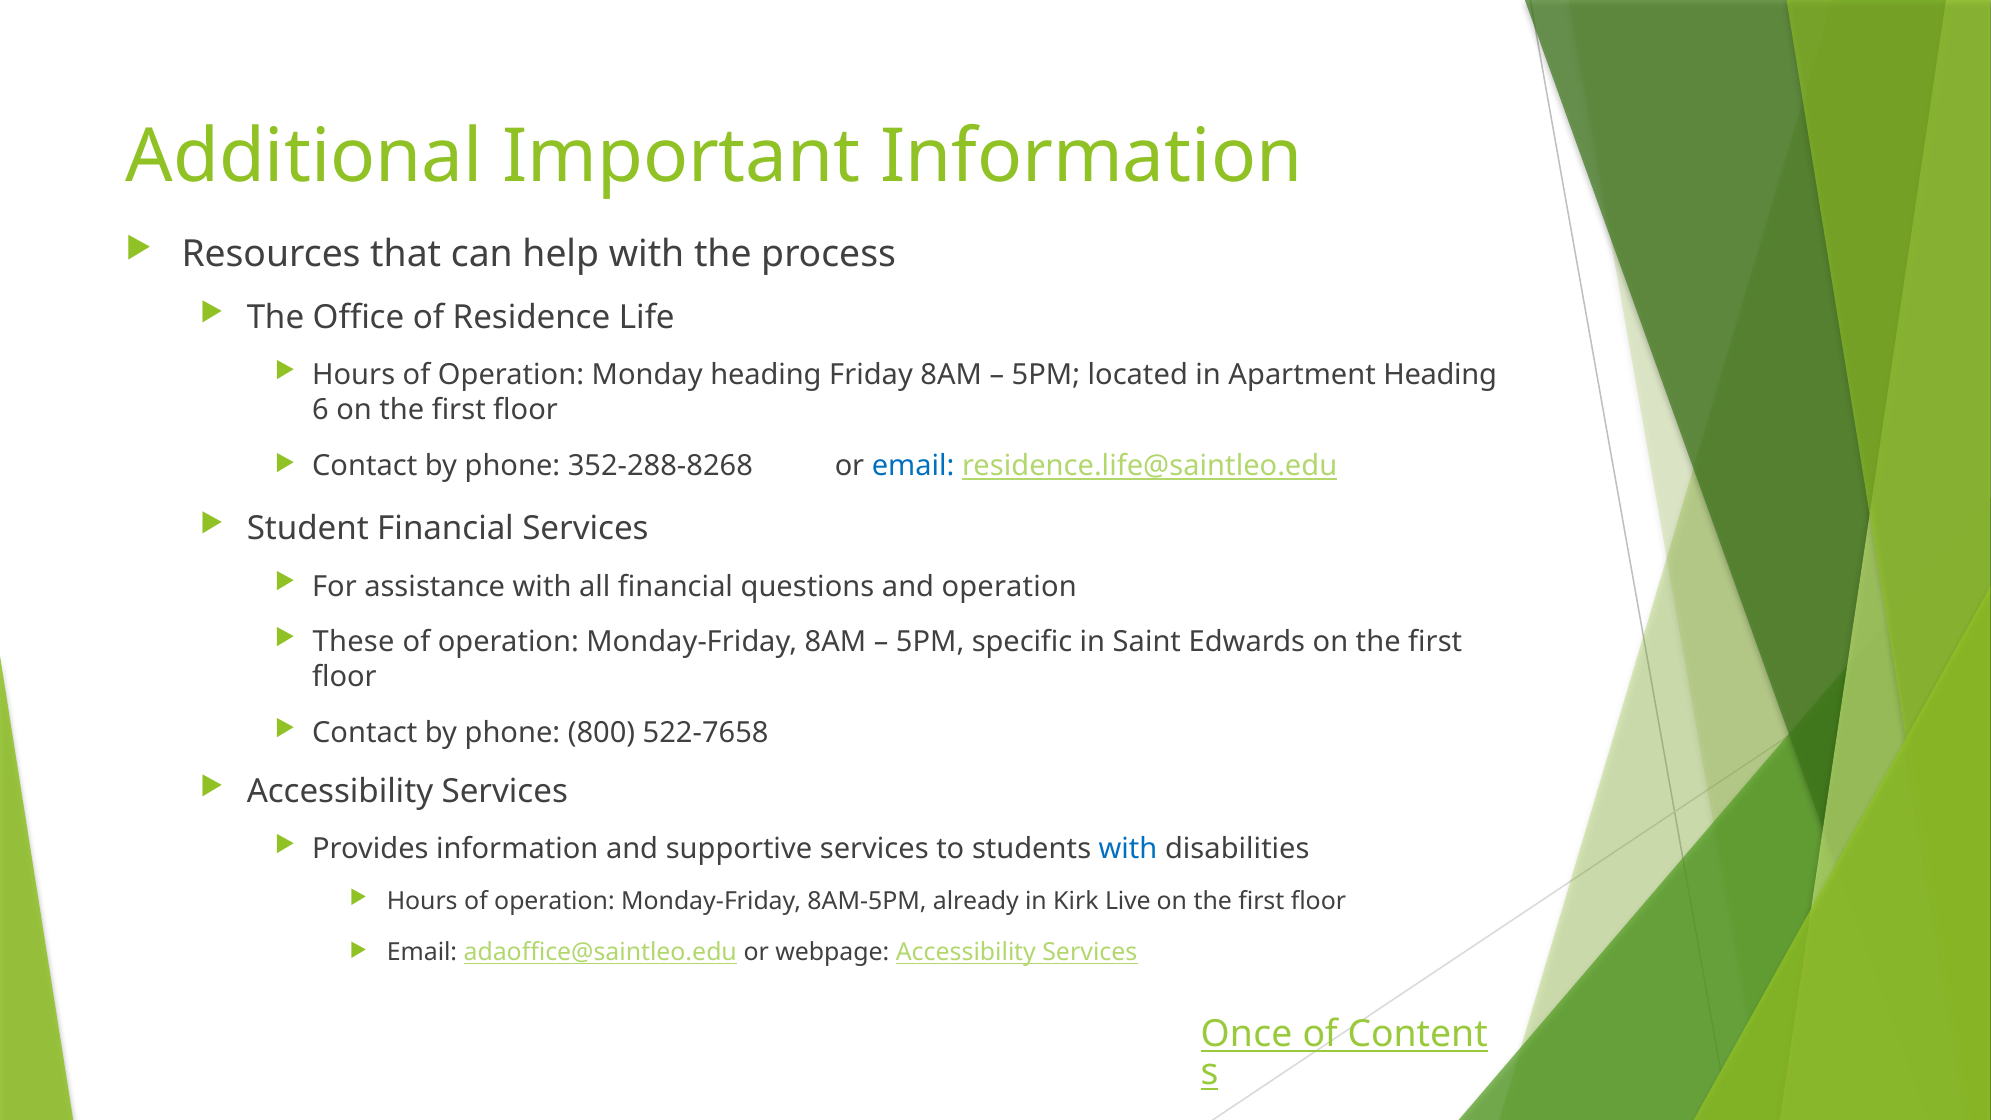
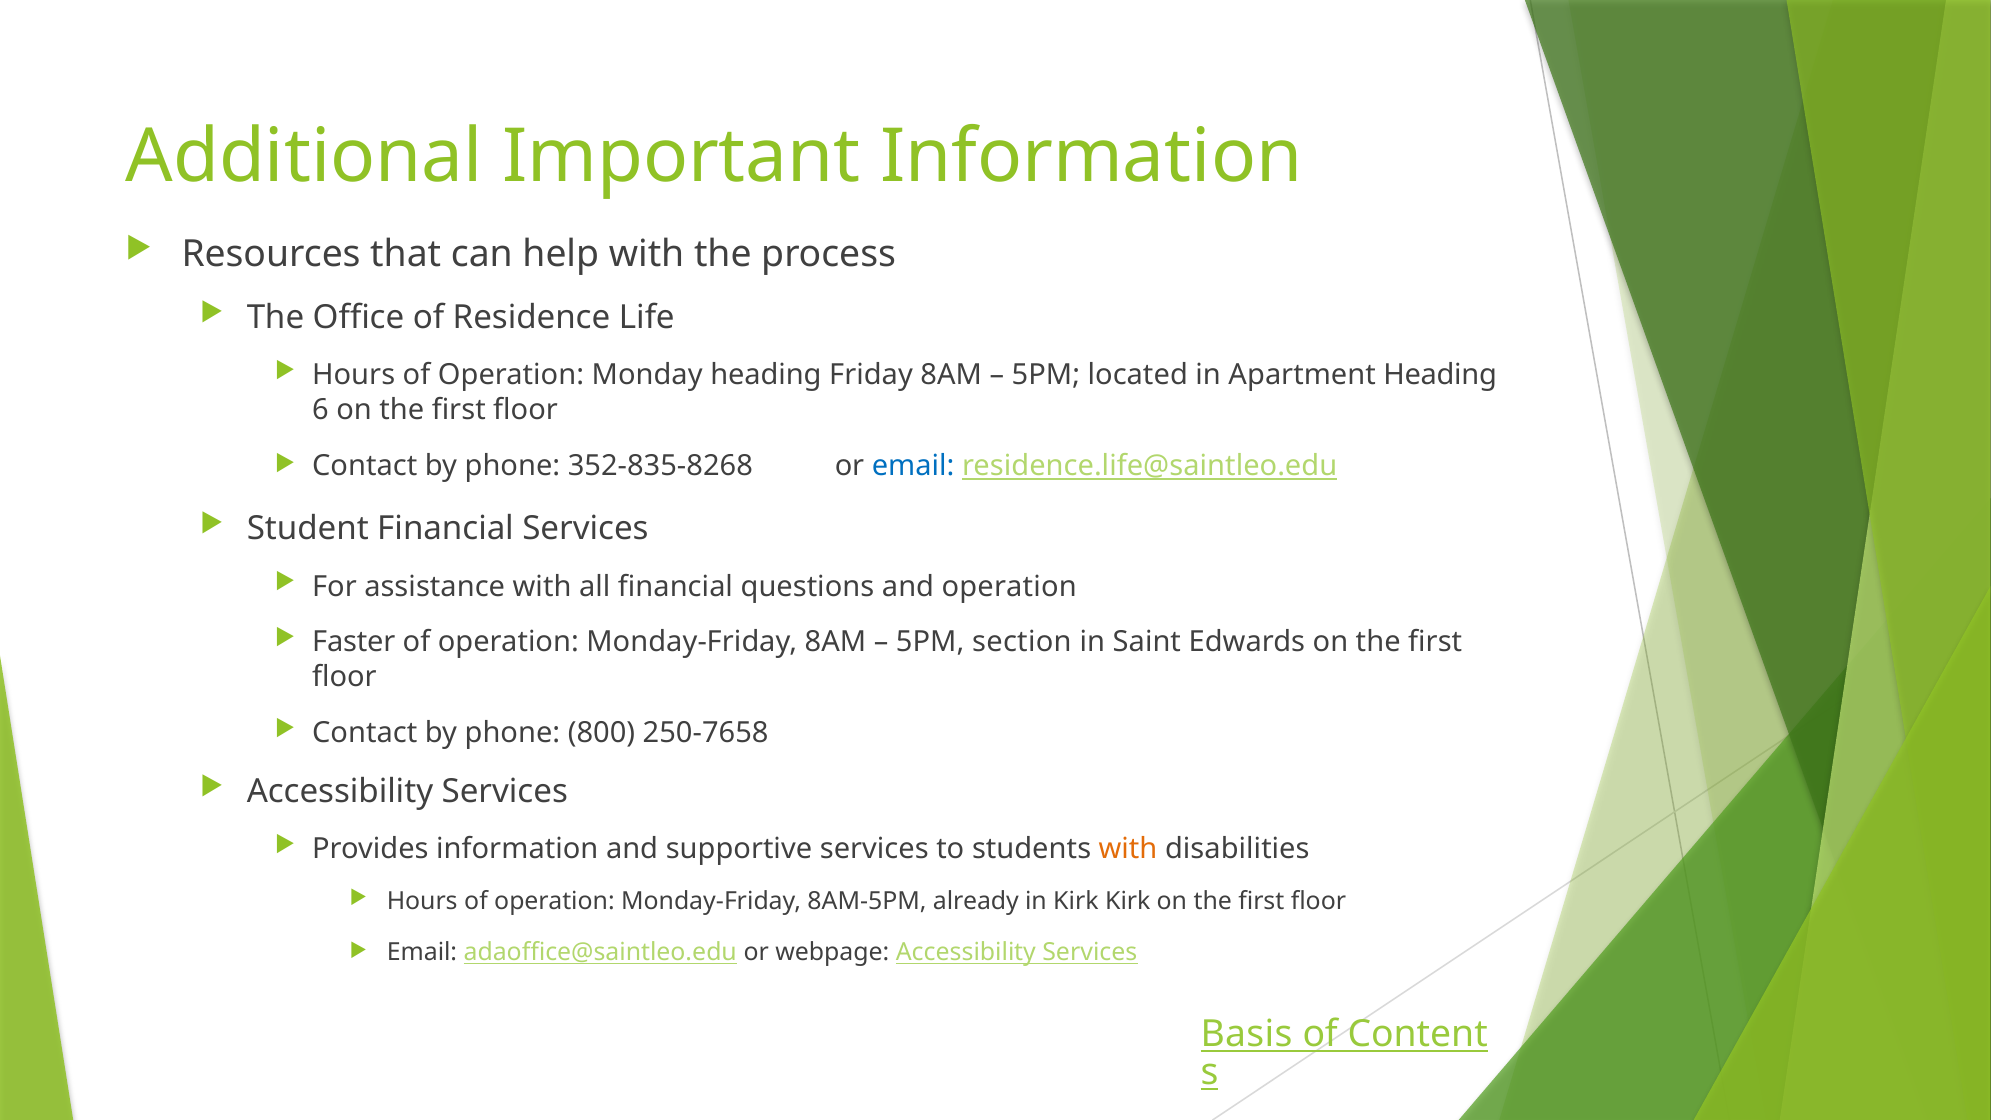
352-288-8268: 352-288-8268 -> 352-835-8268
These: These -> Faster
specific: specific -> section
522-7658: 522-7658 -> 250-7658
with at (1128, 849) colour: blue -> orange
Kirk Live: Live -> Kirk
Once: Once -> Basis
